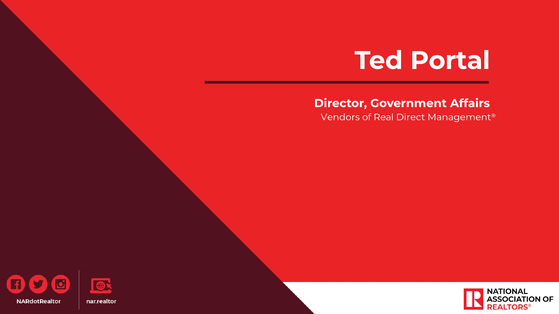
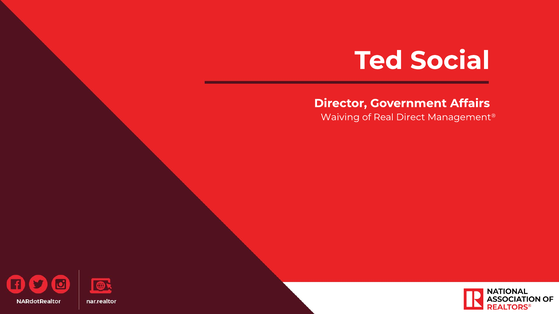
Portal: Portal -> Social
Vendors: Vendors -> Waiving
